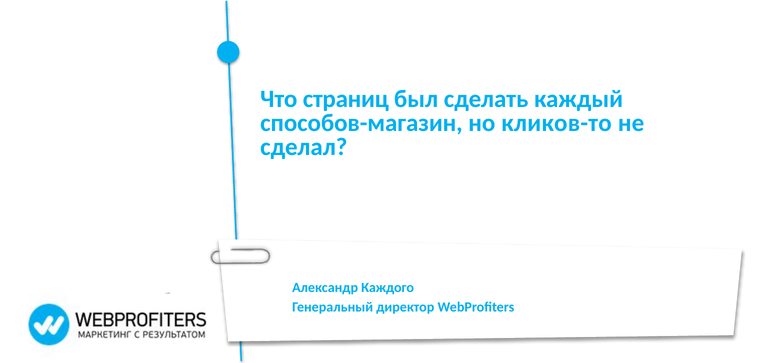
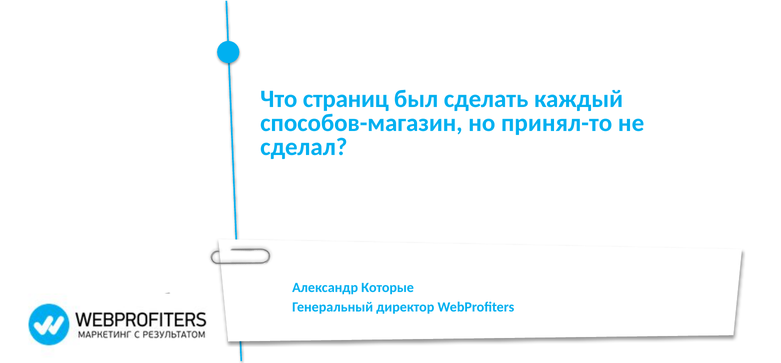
кликов-то: кликов-то -> принял-то
Каждого: Каждого -> Которые
